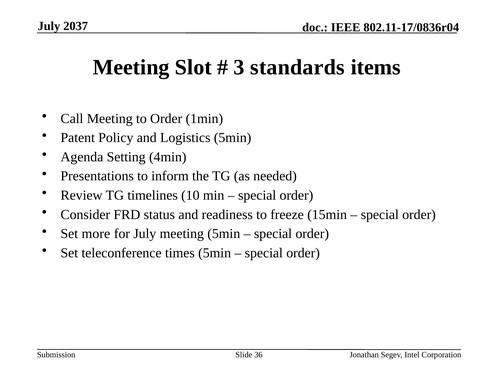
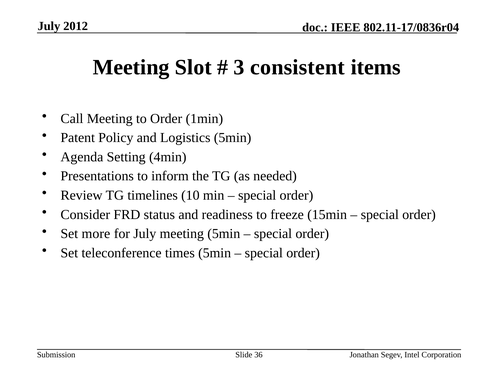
2037: 2037 -> 2012
standards: standards -> consistent
